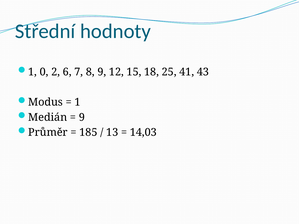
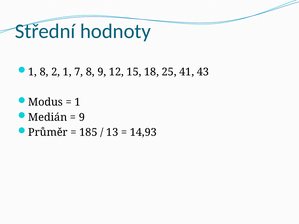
1 0: 0 -> 8
2 6: 6 -> 1
14,03: 14,03 -> 14,93
